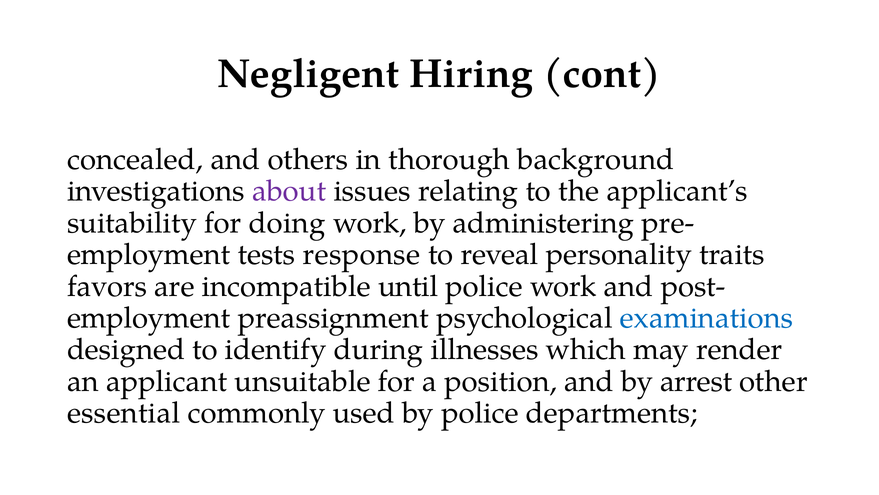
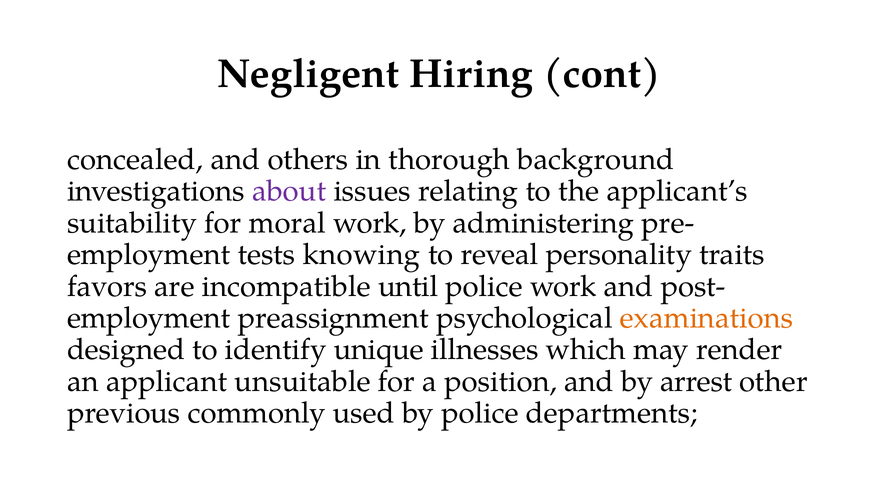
doing: doing -> moral
response: response -> knowing
examinations colour: blue -> orange
during: during -> unique
essential: essential -> previous
